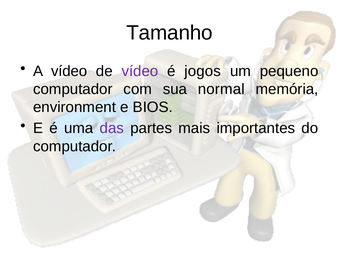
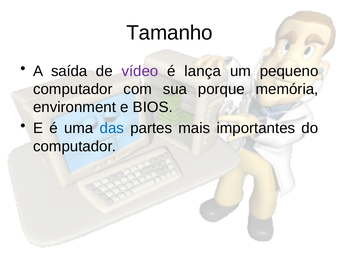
A vídeo: vídeo -> saída
jogos: jogos -> lança
normal: normal -> porque
das colour: purple -> blue
